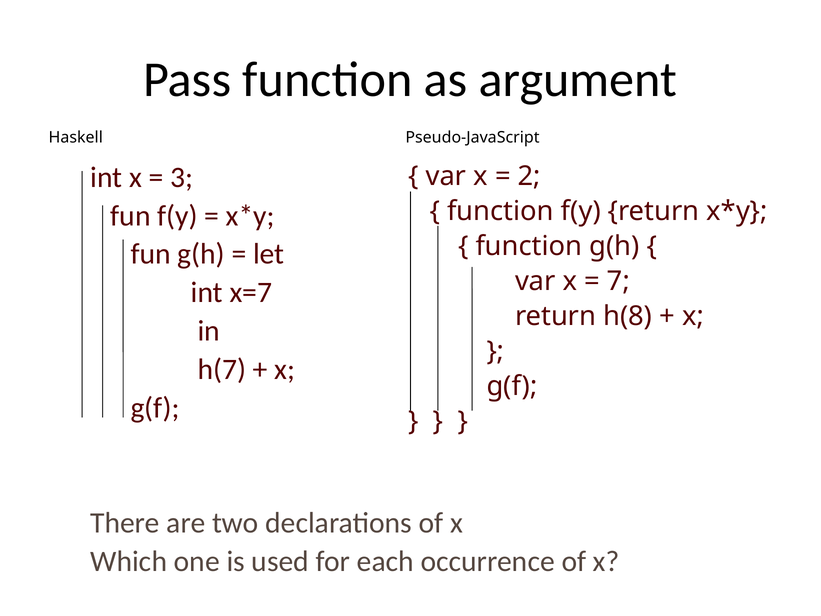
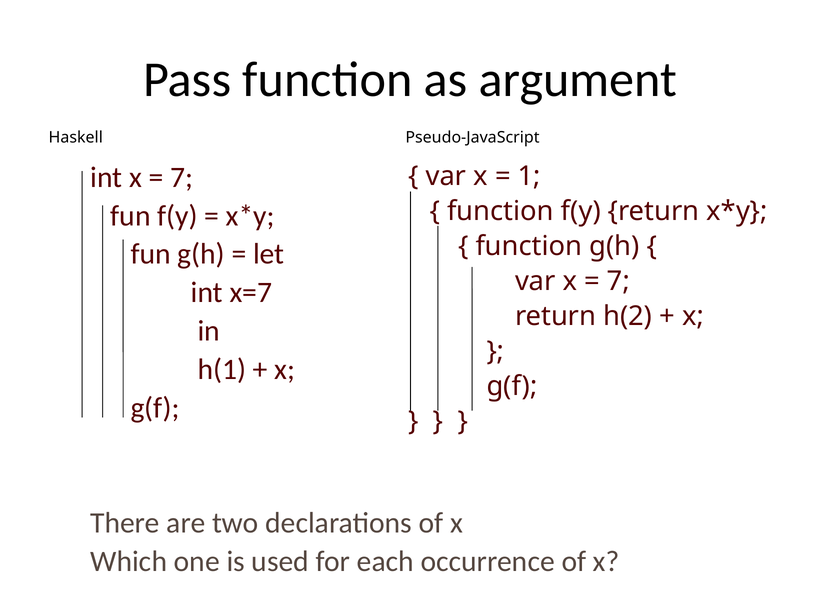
3 at (181, 177): 3 -> 7
2: 2 -> 1
h(8: h(8 -> h(2
h(7: h(7 -> h(1
